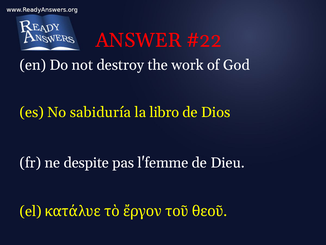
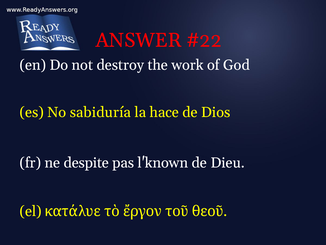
libro: libro -> hace
l'femme: l'femme -> l'known
